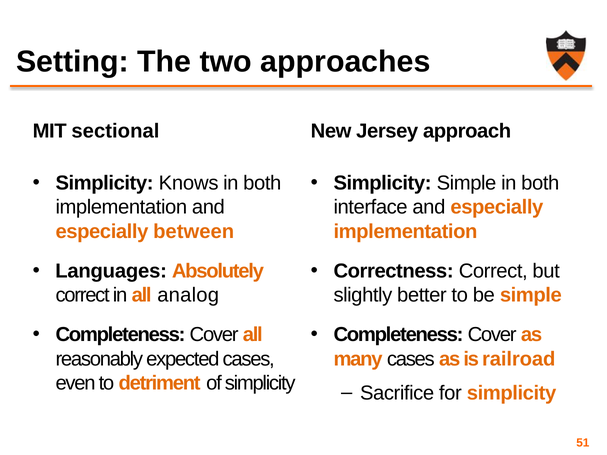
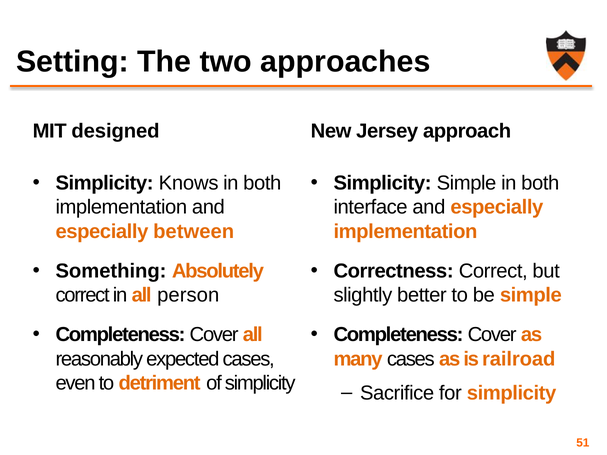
sectional: sectional -> designed
Languages: Languages -> Something
analog: analog -> person
